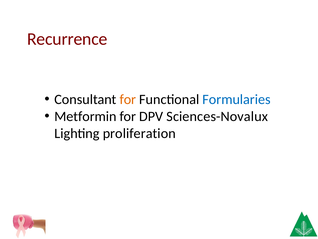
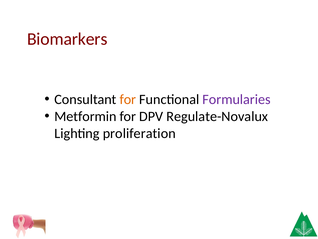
Recurrence: Recurrence -> Biomarkers
Formularies colour: blue -> purple
Sciences-Novalux: Sciences-Novalux -> Regulate-Novalux
